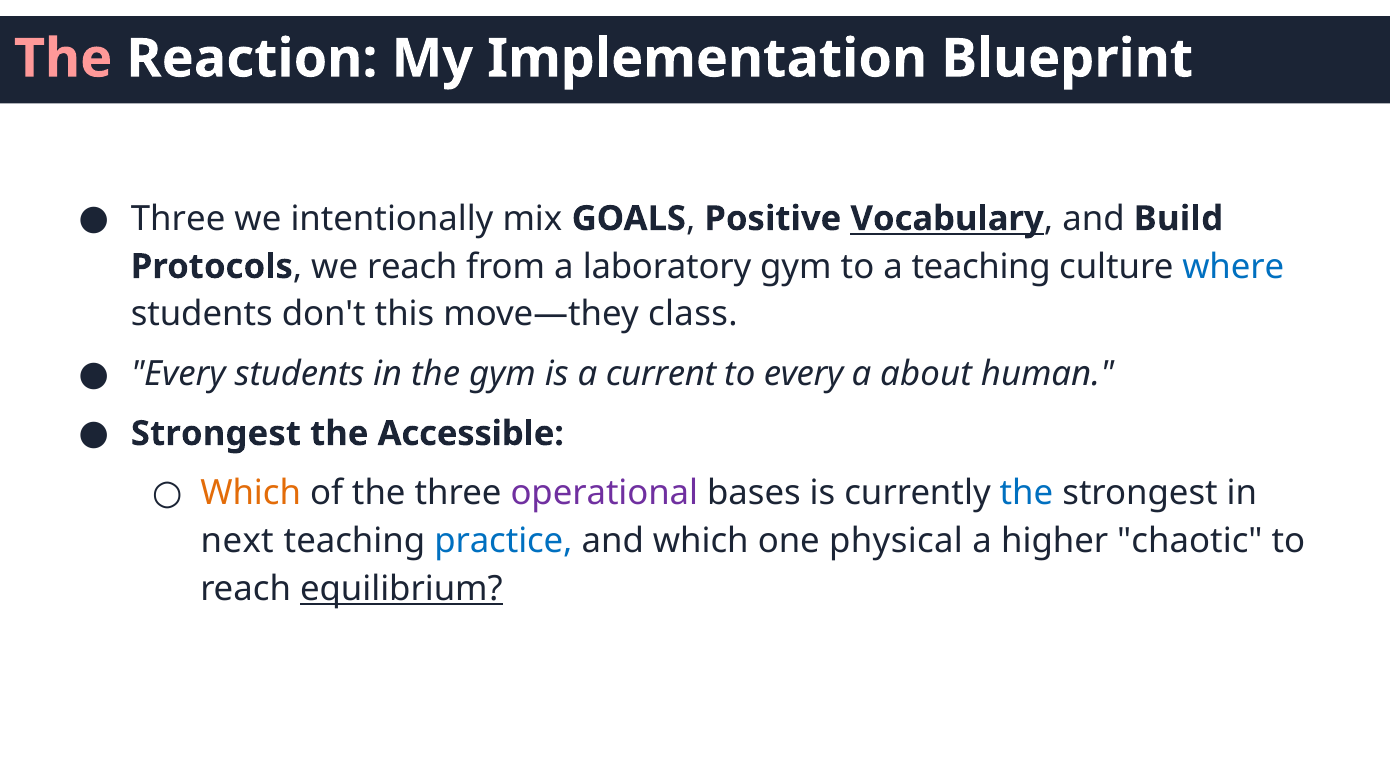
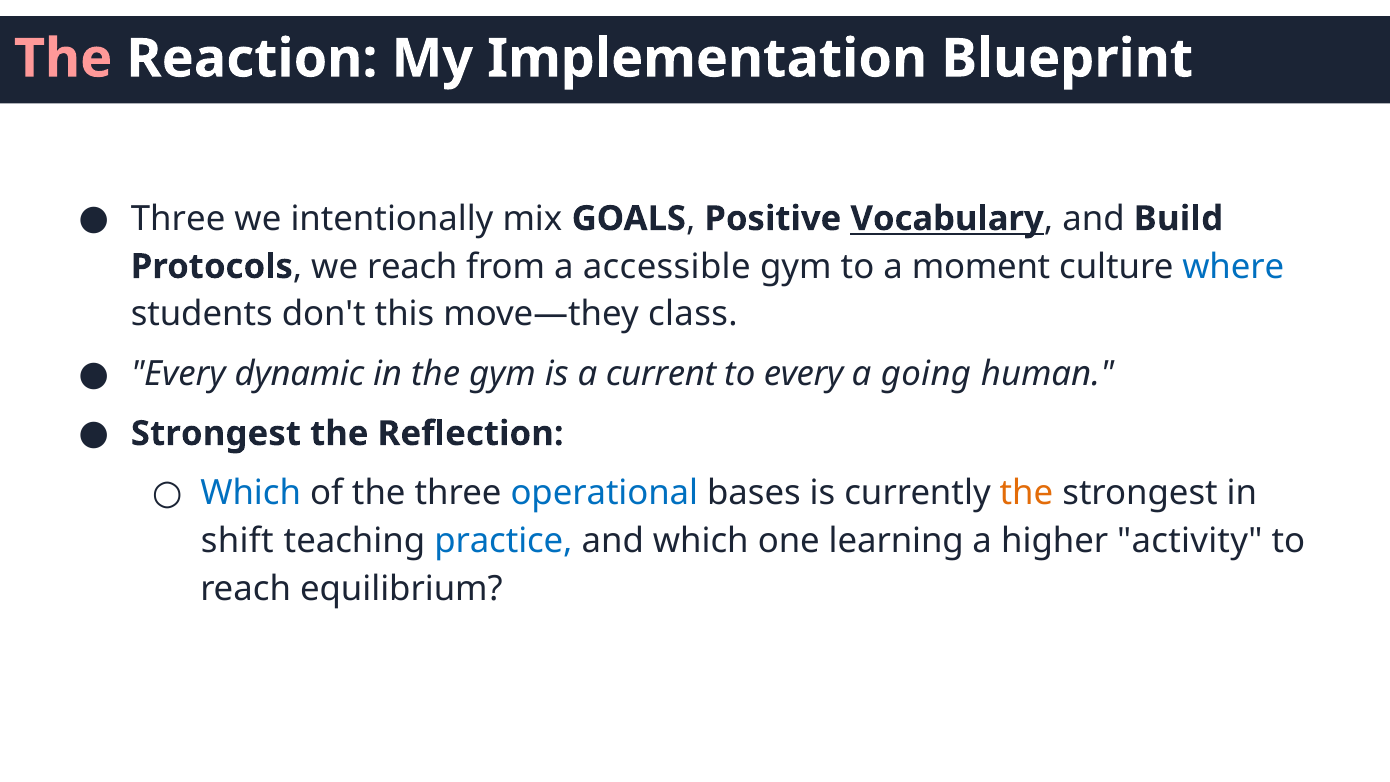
laboratory: laboratory -> accessible
a teaching: teaching -> moment
Every students: students -> dynamic
about: about -> going
Accessible: Accessible -> Reflection
Which at (251, 493) colour: orange -> blue
operational colour: purple -> blue
the at (1026, 493) colour: blue -> orange
next: next -> shift
physical: physical -> learning
chaotic: chaotic -> activity
equilibrium underline: present -> none
